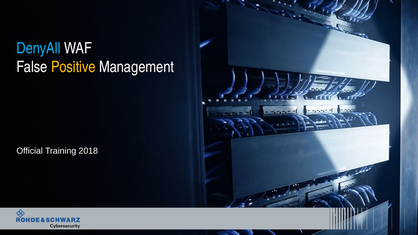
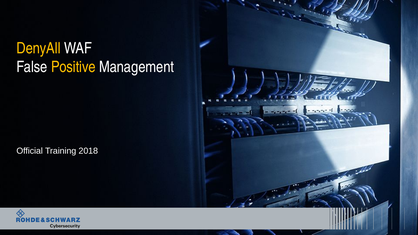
DenyAll colour: light blue -> yellow
